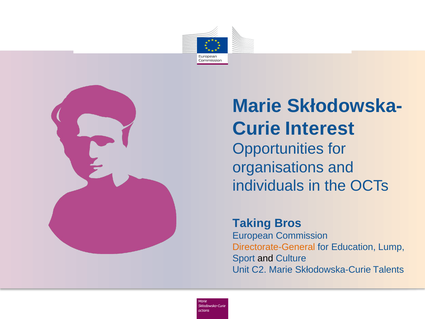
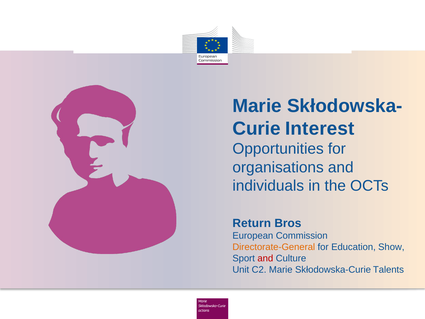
Taking: Taking -> Return
Lump: Lump -> Show
and at (265, 258) colour: black -> red
